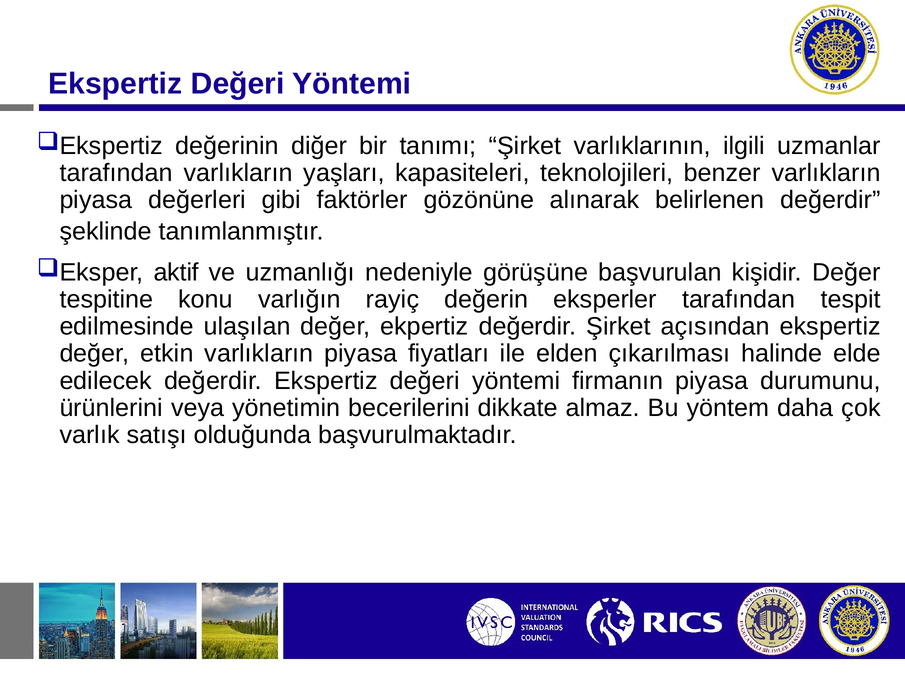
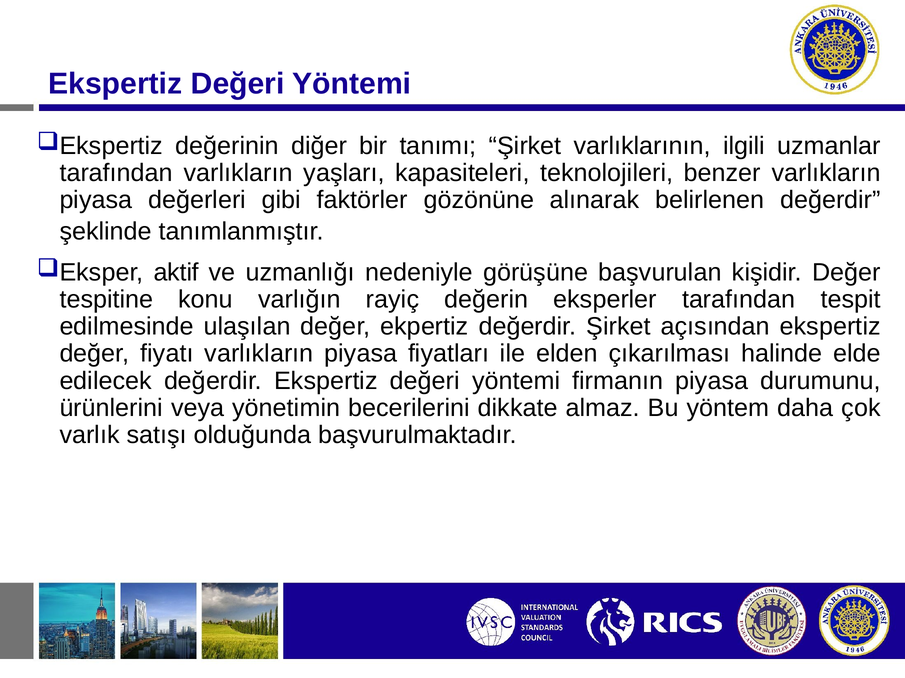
etkin: etkin -> fiyatı
